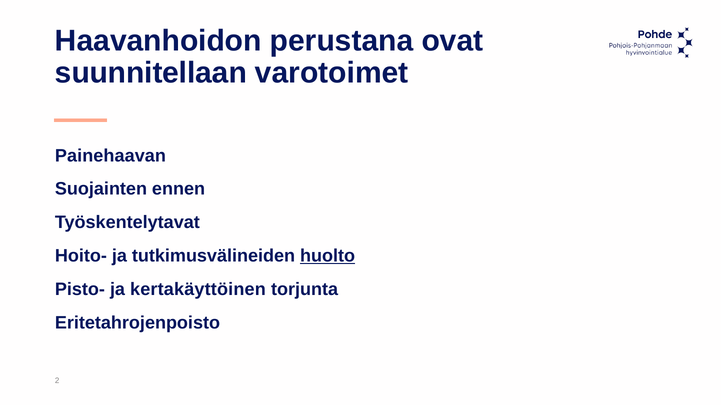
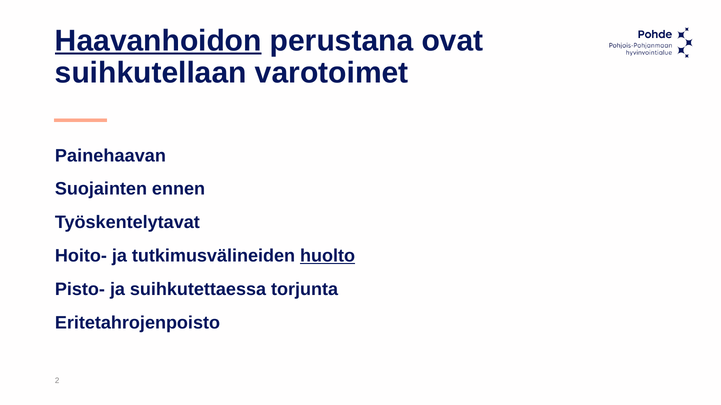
Haavanhoidon underline: none -> present
suunnitellaan: suunnitellaan -> suihkutellaan
kertakäyttöinen: kertakäyttöinen -> suihkutettaessa
